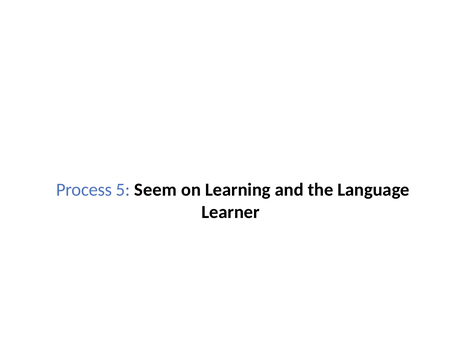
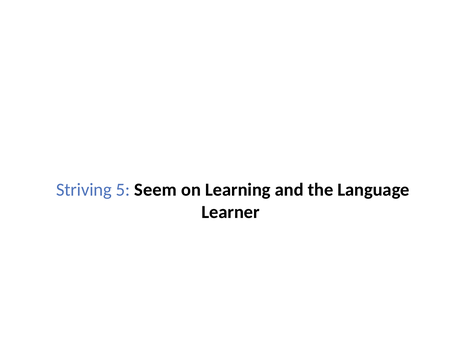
Process: Process -> Striving
